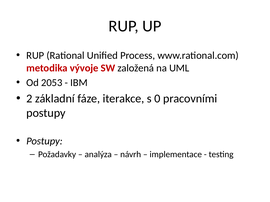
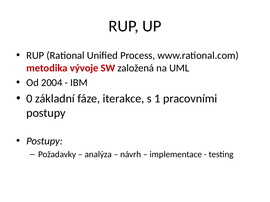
2053: 2053 -> 2004
2: 2 -> 0
0: 0 -> 1
